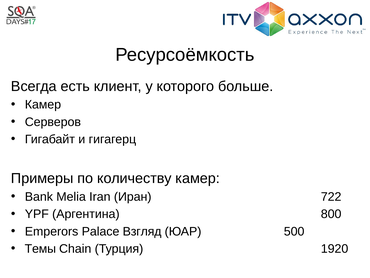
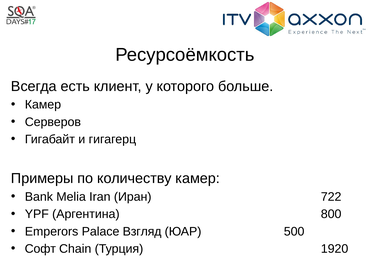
Темы: Темы -> Софт
